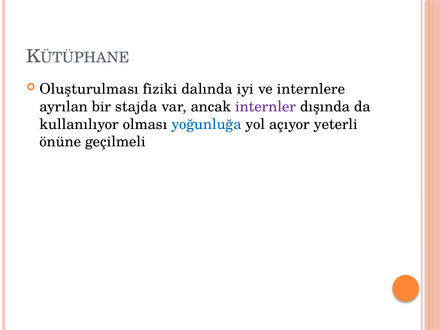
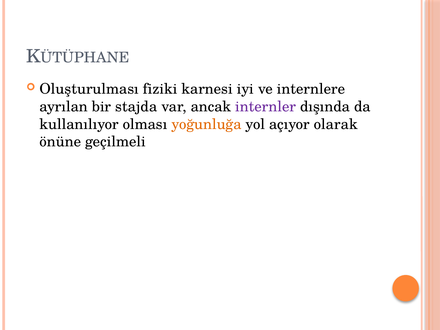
dalında: dalında -> karnesi
yoğunluğa colour: blue -> orange
yeterli: yeterli -> olarak
